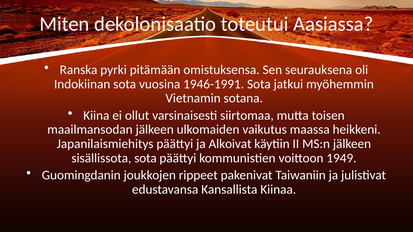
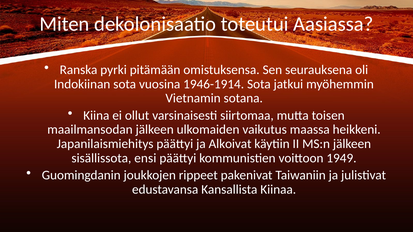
1946-1991: 1946-1991 -> 1946-1914
sisällissota sota: sota -> ensi
